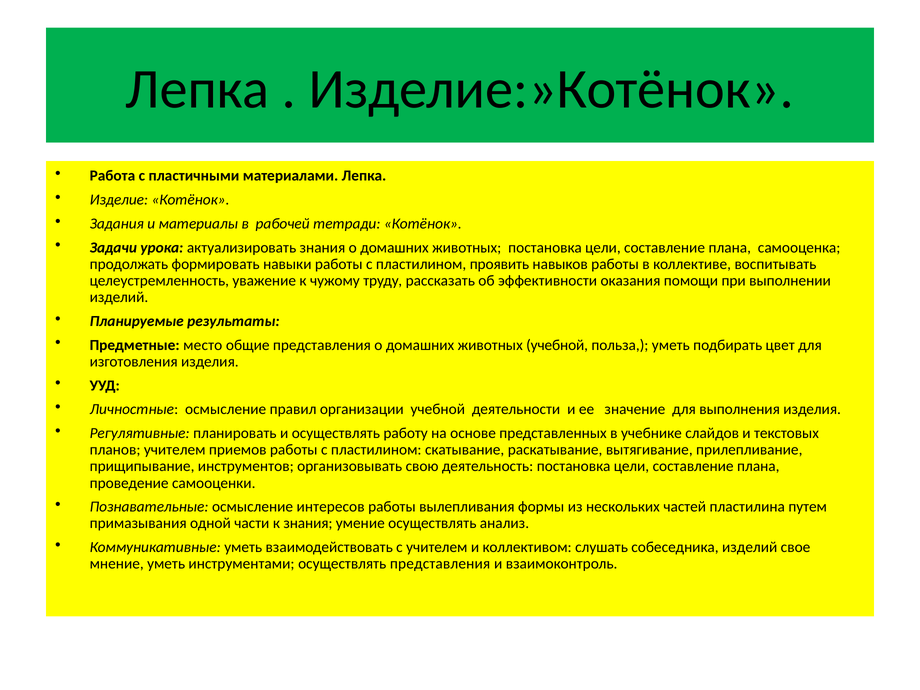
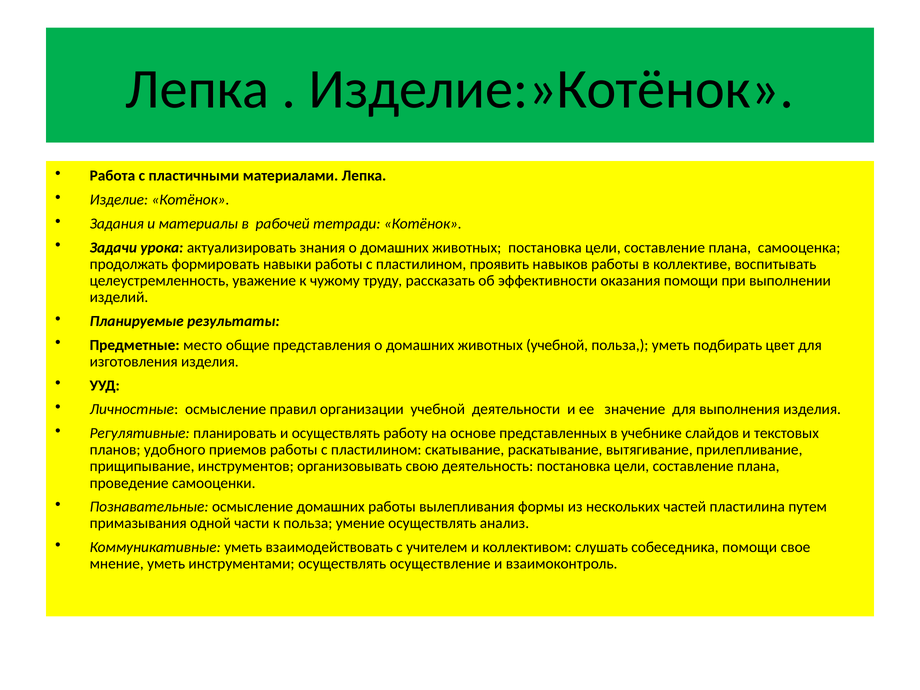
планов учителем: учителем -> удобного
осмысление интересов: интересов -> домашних
к знания: знания -> польза
собеседника изделий: изделий -> помощи
осуществлять представления: представления -> осуществление
